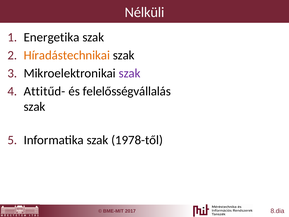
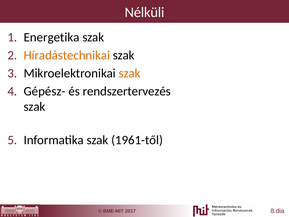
szak at (130, 73) colour: purple -> orange
Attitűd-: Attitűd- -> Gépész-
felelősségvállalás: felelősségvállalás -> rendszertervezés
1978-től: 1978-től -> 1961-től
